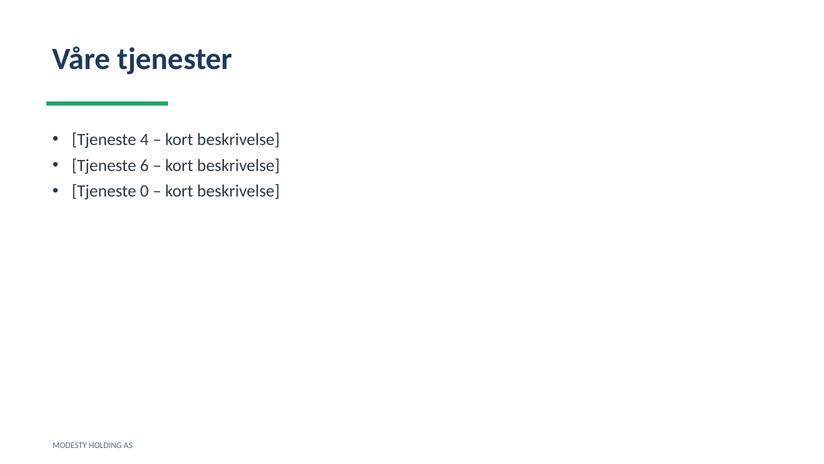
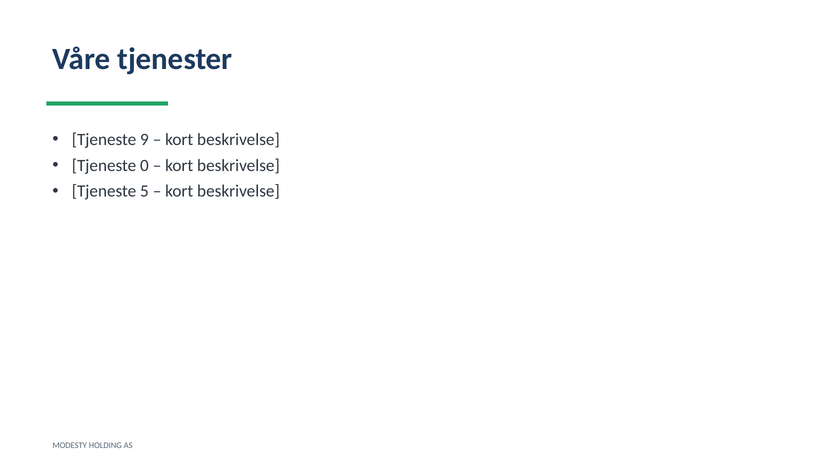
4: 4 -> 9
6: 6 -> 0
0: 0 -> 5
